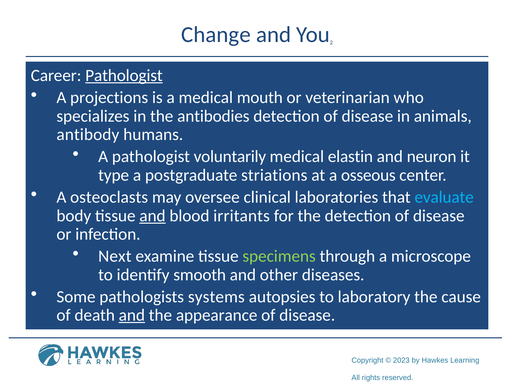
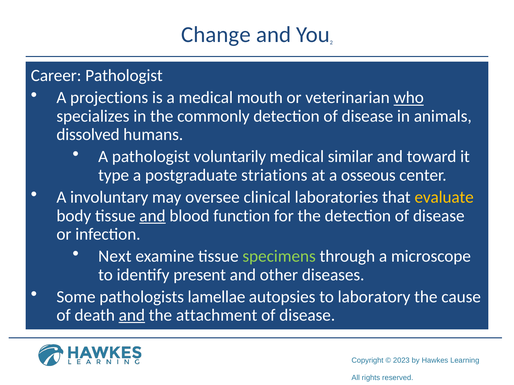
Pathologist at (124, 76) underline: present -> none
who underline: none -> present
antibodies: antibodies -> commonly
antibody: antibody -> dissolved
elastin: elastin -> similar
neuron: neuron -> toward
osteoclasts: osteoclasts -> involuntary
evaluate colour: light blue -> yellow
irritants: irritants -> function
smooth: smooth -> present
systems: systems -> lamellae
appearance: appearance -> attachment
